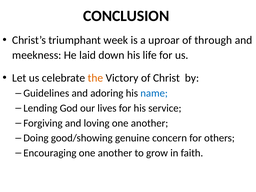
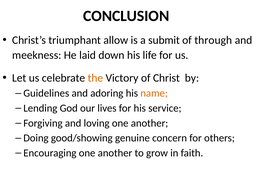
week: week -> allow
uproar: uproar -> submit
name colour: blue -> orange
